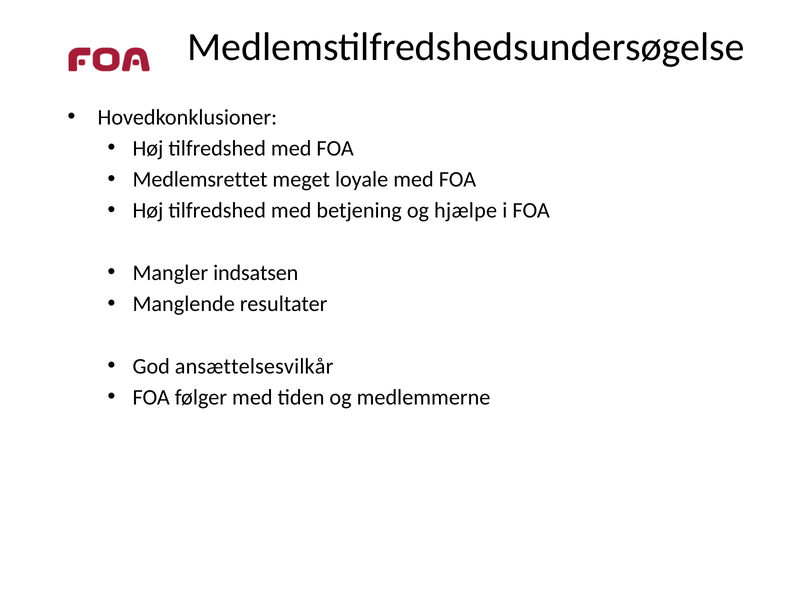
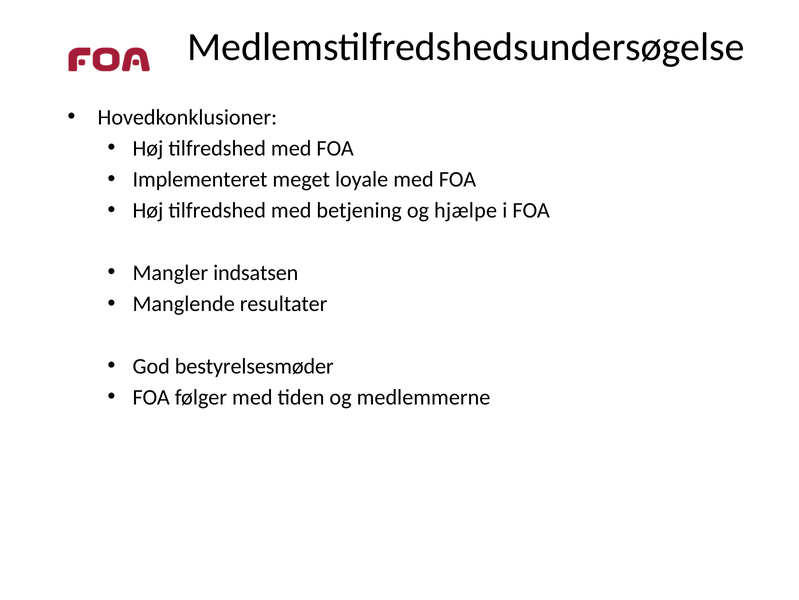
Medlemsrettet: Medlemsrettet -> Implementeret
ansættelsesvilkår: ansættelsesvilkår -> bestyrelsesmøder
